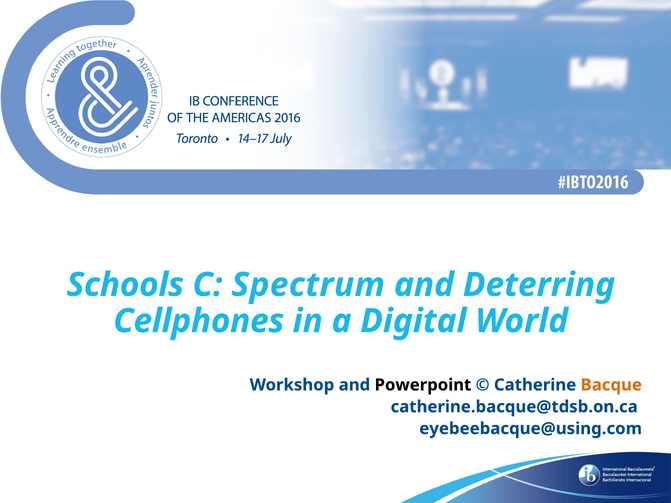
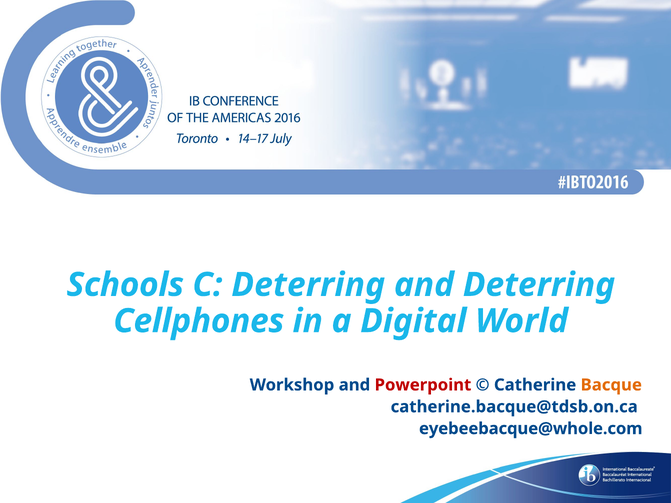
C Spectrum: Spectrum -> Deterring
Powerpoint colour: black -> red
eyebeebacque@using.com: eyebeebacque@using.com -> eyebeebacque@whole.com
